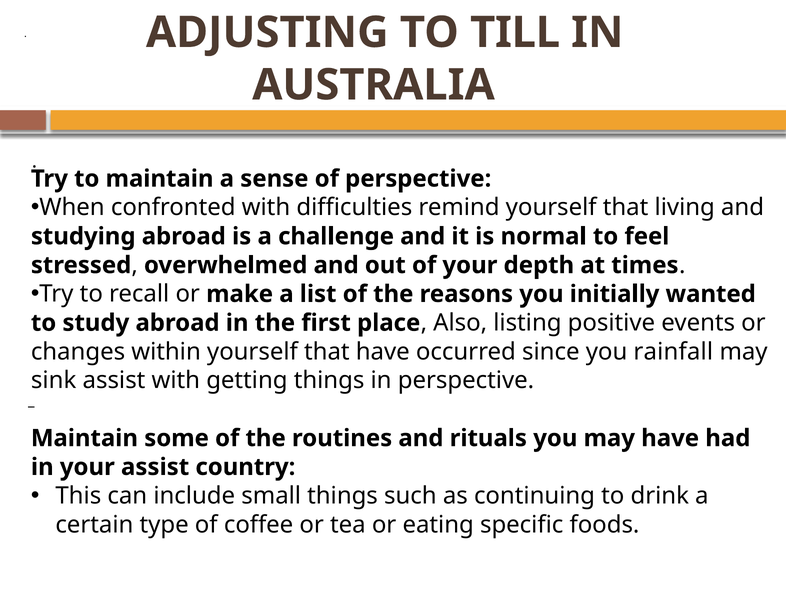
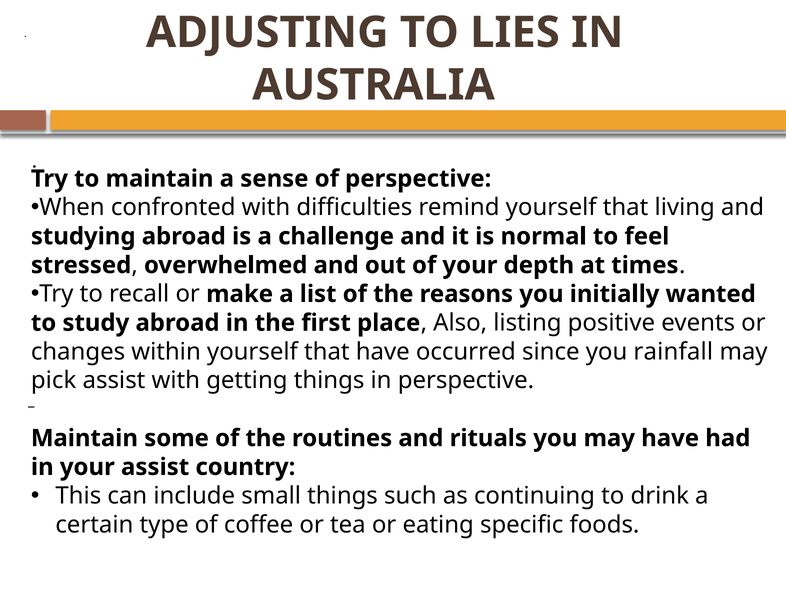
TILL: TILL -> LIES
sink: sink -> pick
